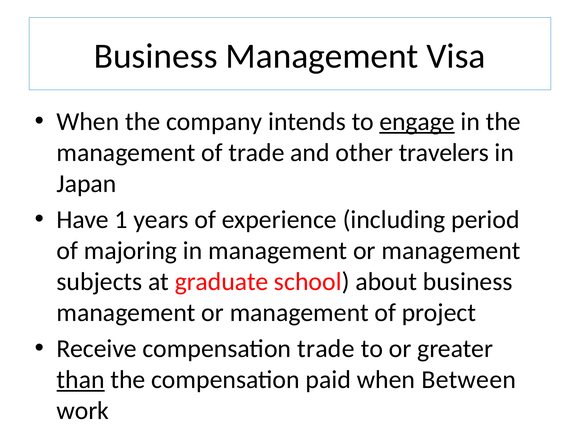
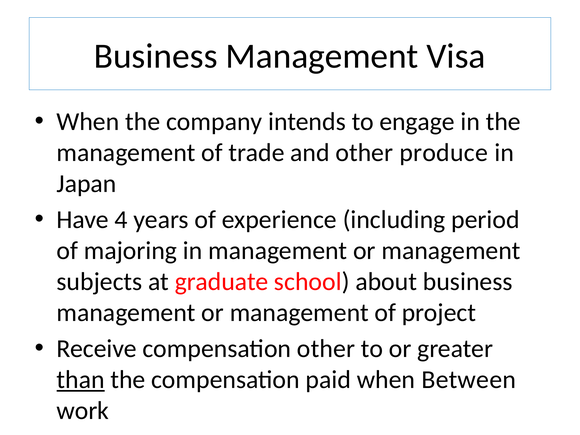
engage underline: present -> none
travelers: travelers -> produce
1: 1 -> 4
compensation trade: trade -> other
